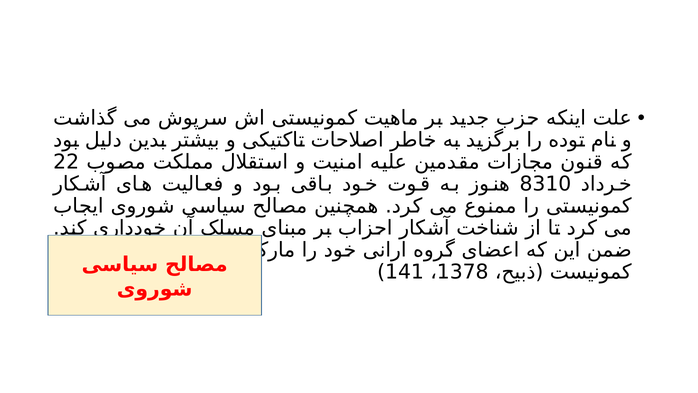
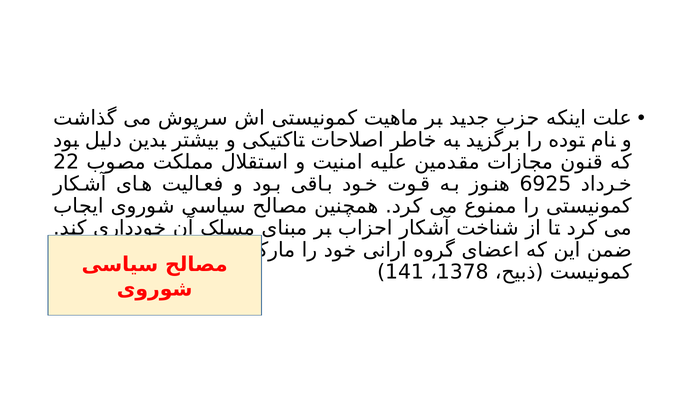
8310: 8310 -> 6925
